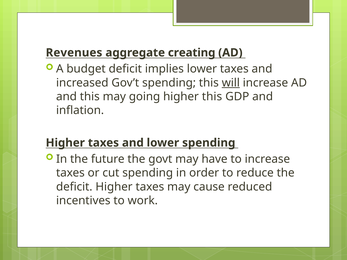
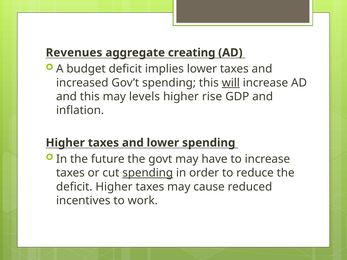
going: going -> levels
higher this: this -> rise
spending at (148, 173) underline: none -> present
